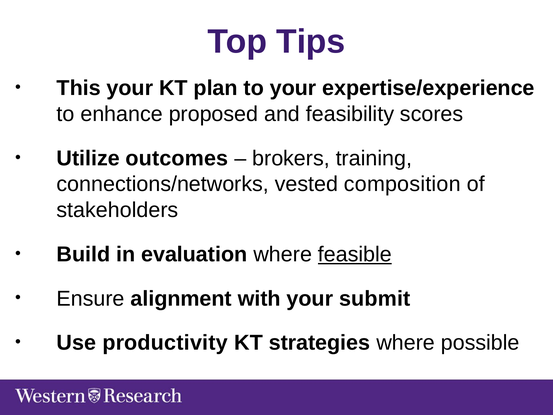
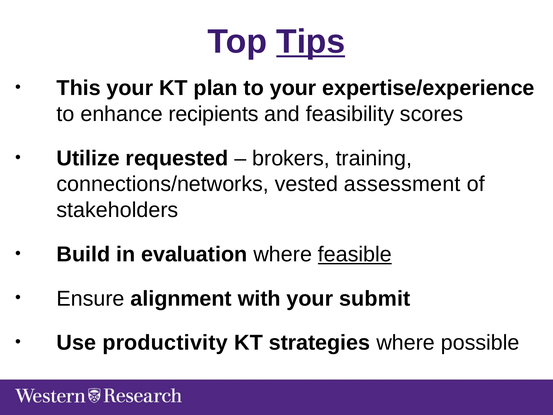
Tips underline: none -> present
proposed: proposed -> recipients
outcomes: outcomes -> requested
composition: composition -> assessment
